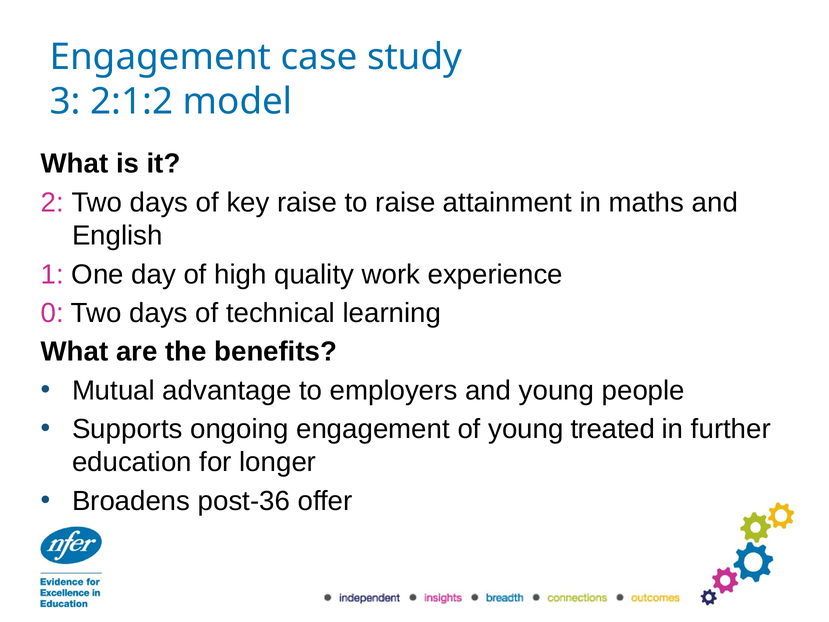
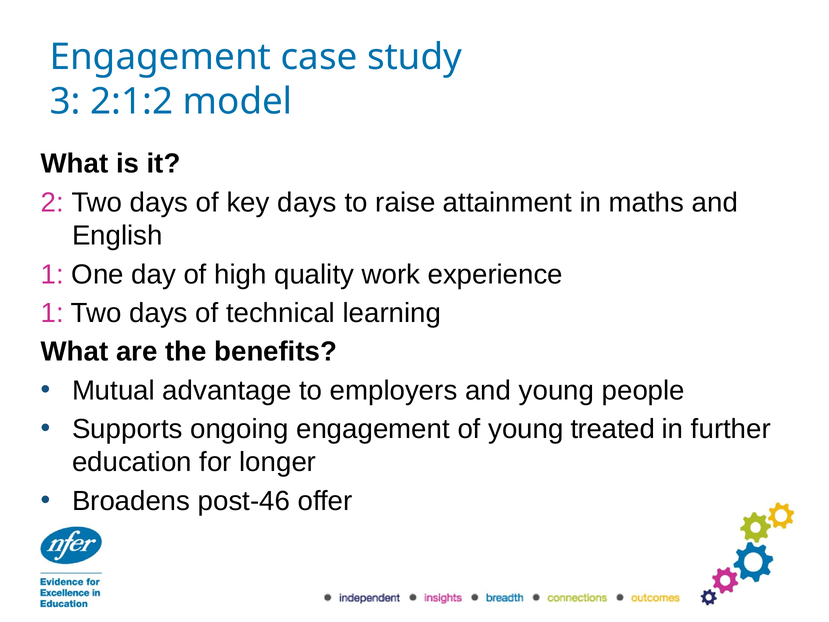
key raise: raise -> days
0 at (52, 313): 0 -> 1
post-36: post-36 -> post-46
